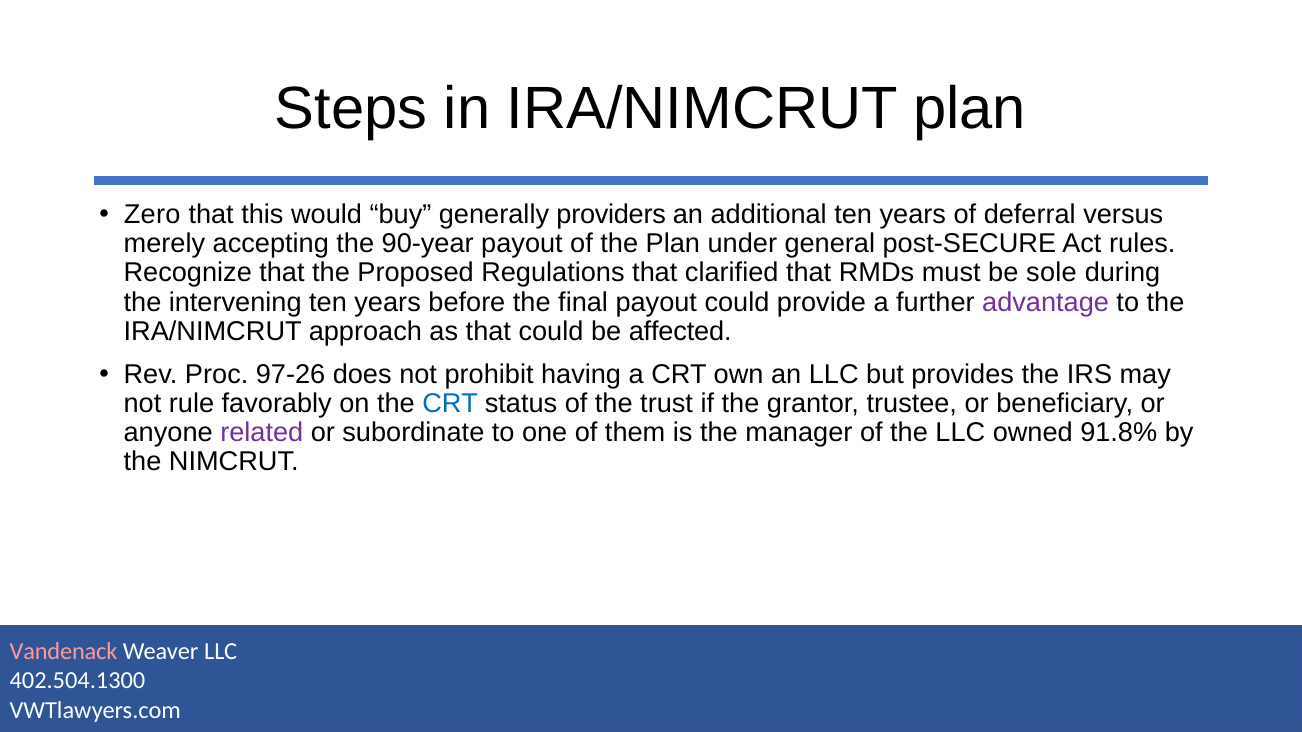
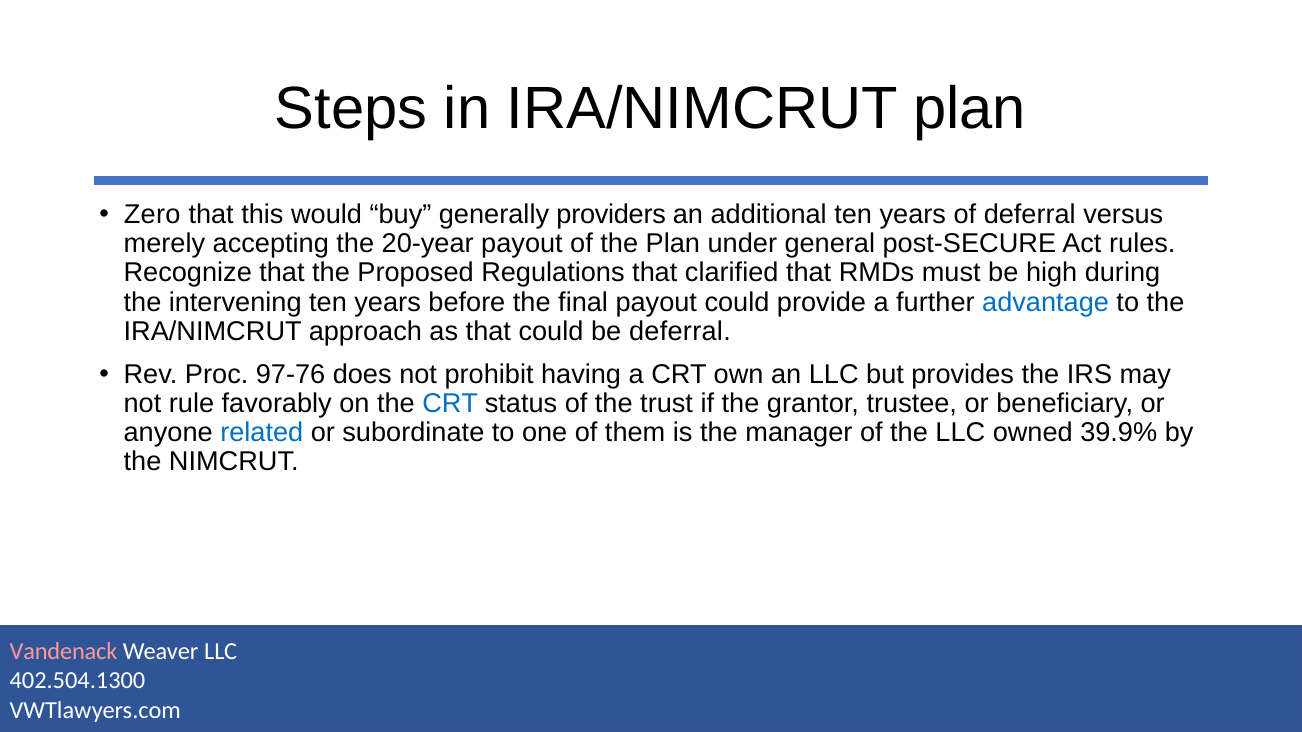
90-year: 90-year -> 20-year
sole: sole -> high
advantage colour: purple -> blue
be affected: affected -> deferral
97-26: 97-26 -> 97-76
related colour: purple -> blue
91.8%: 91.8% -> 39.9%
